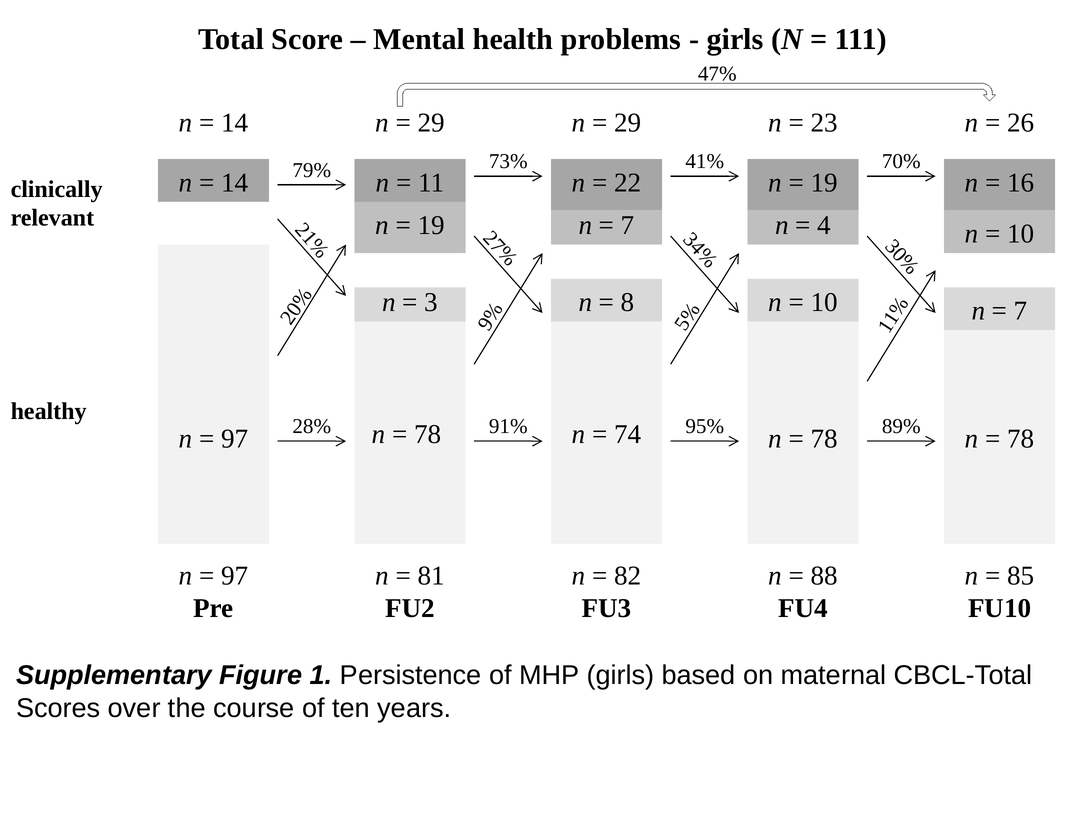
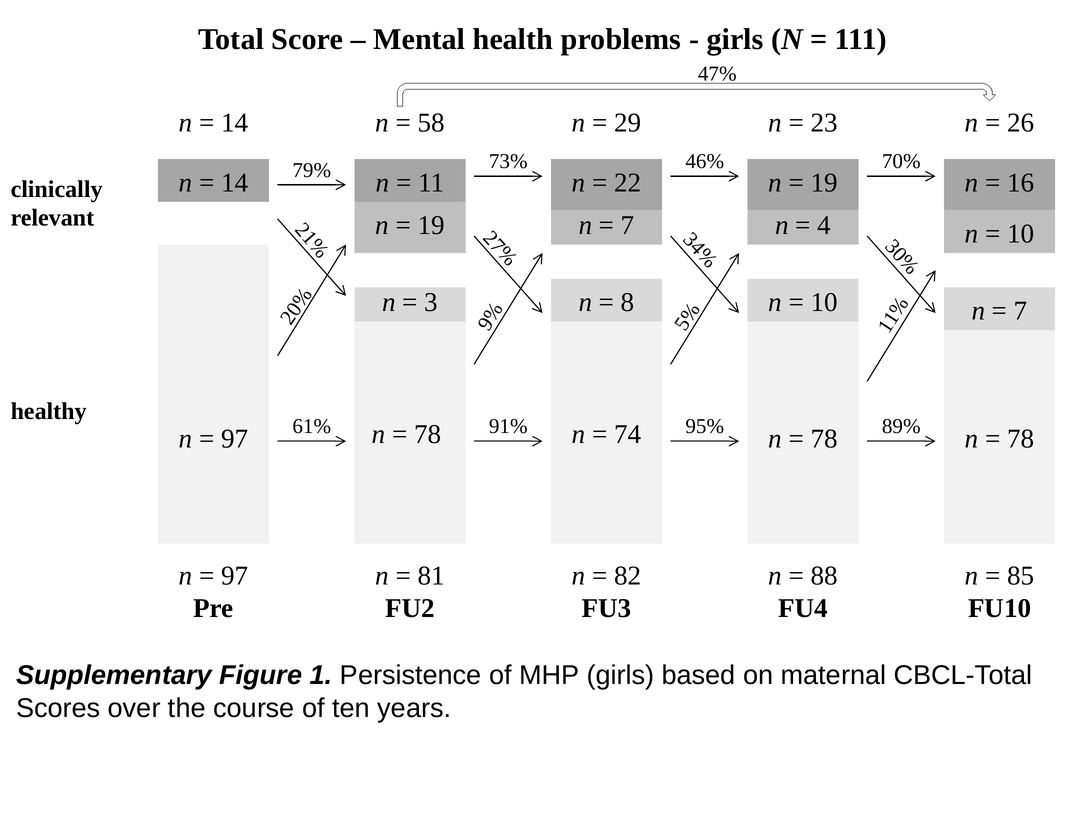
29 at (431, 123): 29 -> 58
41%: 41% -> 46%
28%: 28% -> 61%
